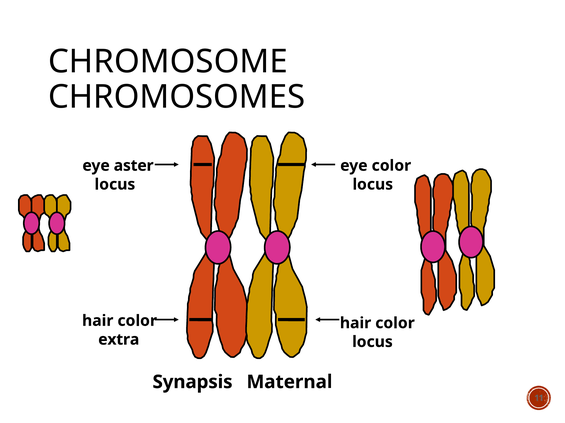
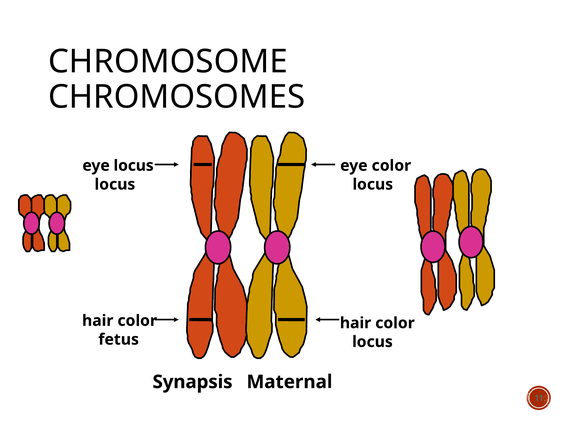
eye aster: aster -> locus
extra: extra -> fetus
